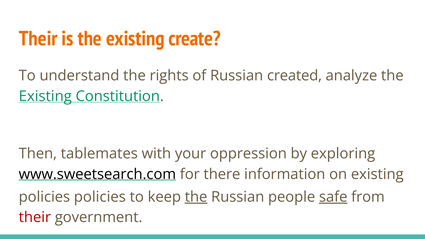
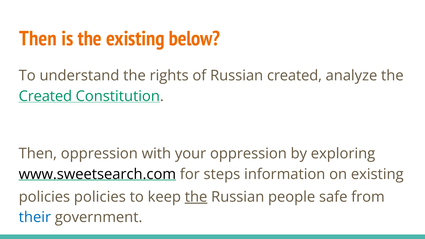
Their at (38, 39): Their -> Then
create: create -> below
Existing at (45, 96): Existing -> Created
Then tablemates: tablemates -> oppression
there: there -> steps
safe underline: present -> none
their at (35, 217) colour: red -> blue
